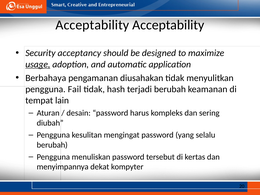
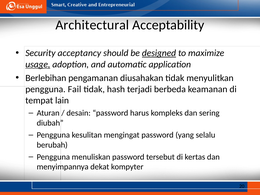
Acceptability at (92, 25): Acceptability -> Architectural
designed underline: none -> present
Berbahaya: Berbahaya -> Berlebihan
terjadi berubah: berubah -> berbeda
